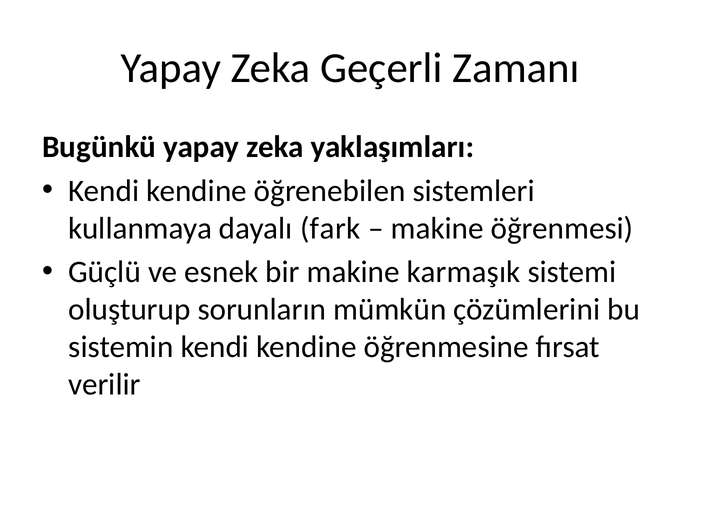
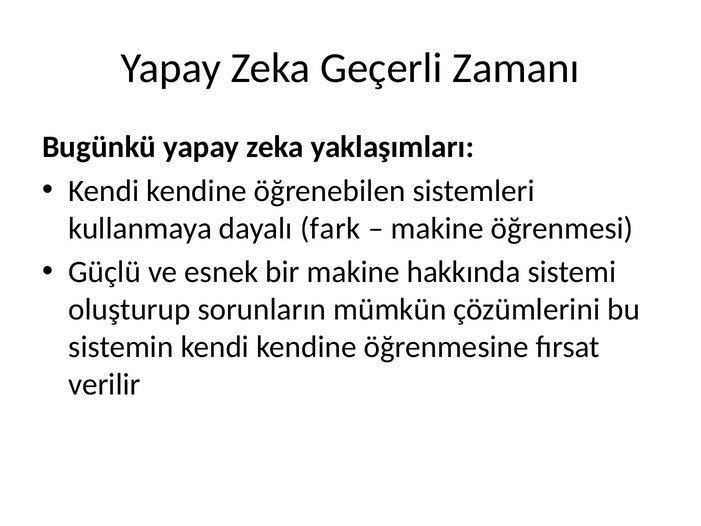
karmaşık: karmaşık -> hakkında
